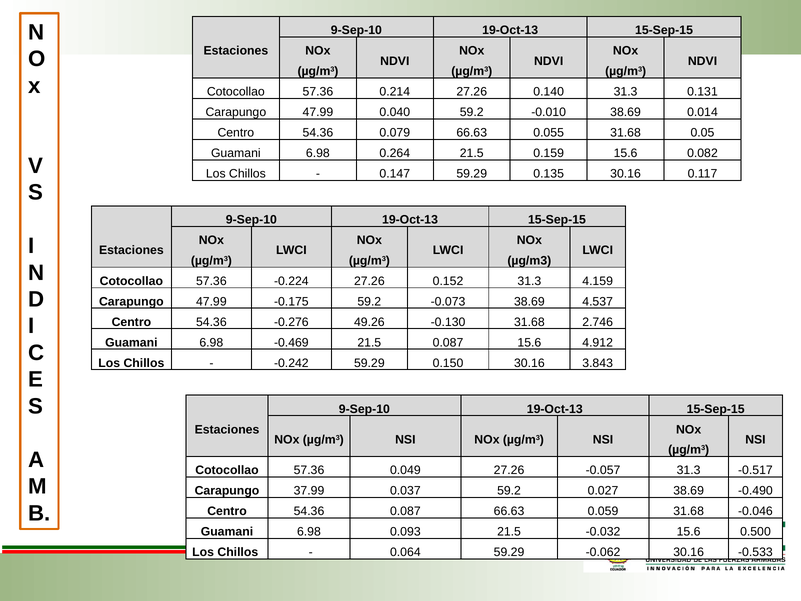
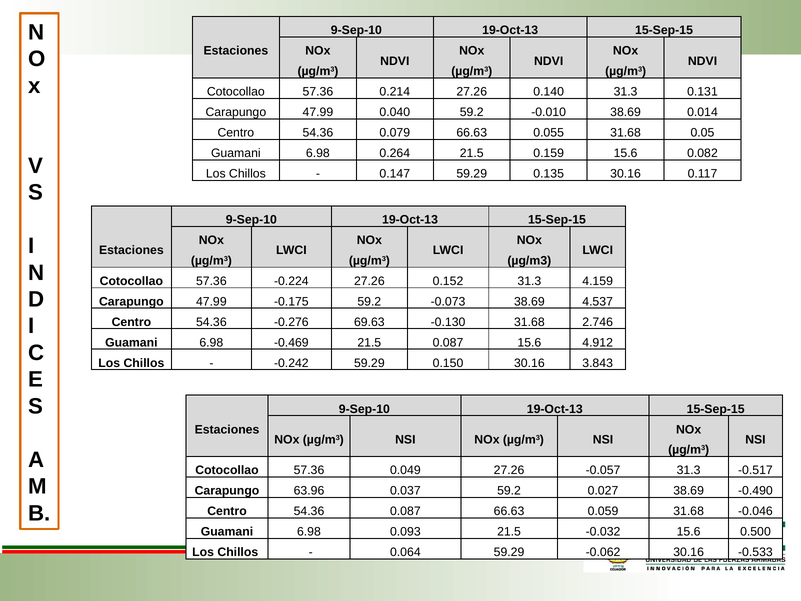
49.26: 49.26 -> 69.63
37.99: 37.99 -> 63.96
